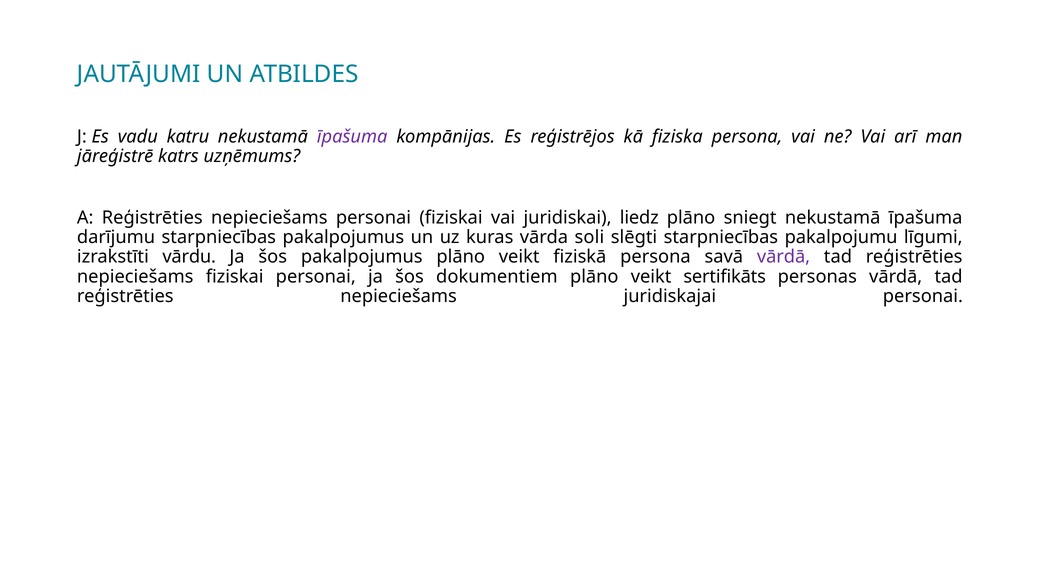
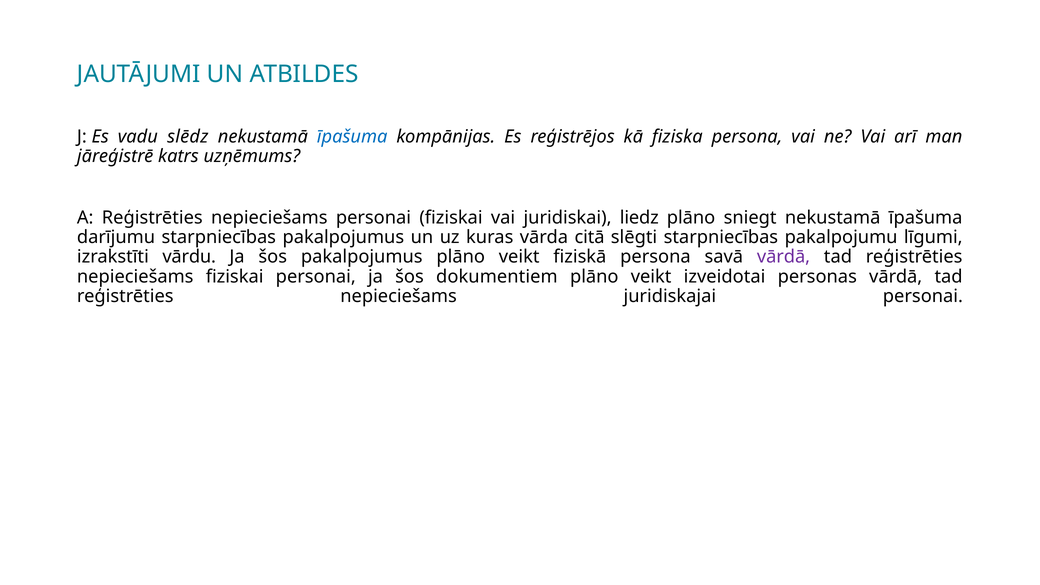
katru: katru -> slēdz
īpašuma at (352, 137) colour: purple -> blue
soli: soli -> citā
sertifikāts: sertifikāts -> izveidotai
